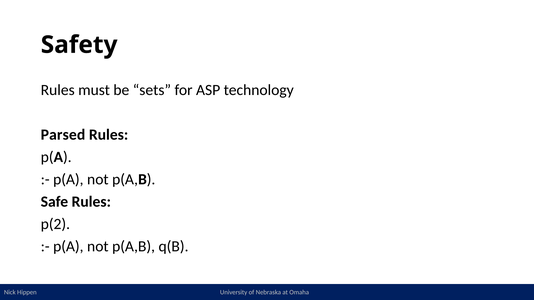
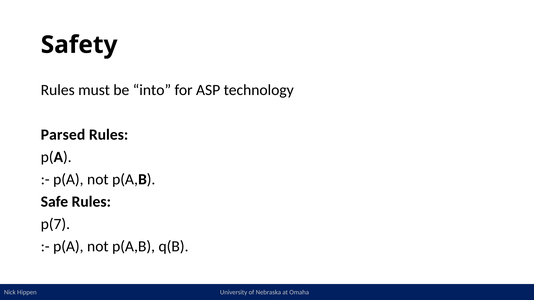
sets: sets -> into
p(2: p(2 -> p(7
